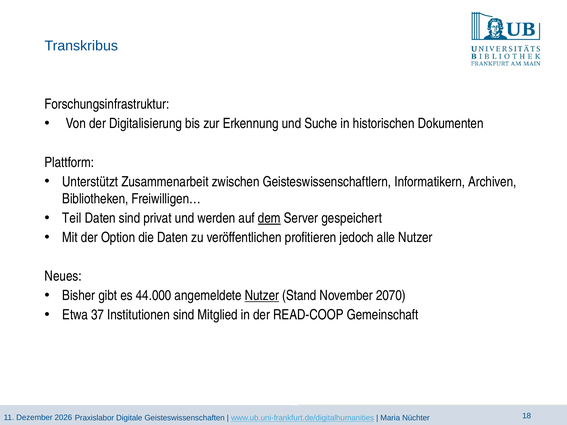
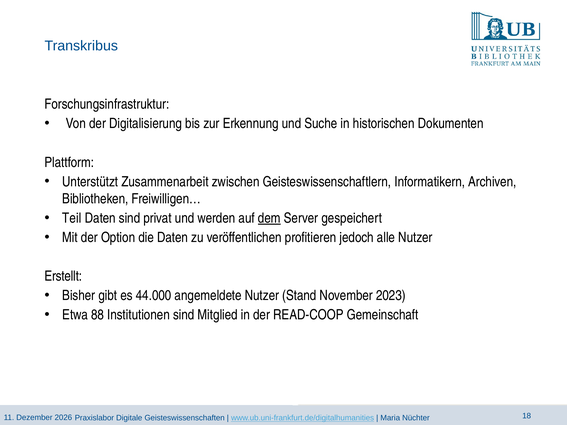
Neues: Neues -> Erstellt
Nutzer at (262, 296) underline: present -> none
2070: 2070 -> 2023
37: 37 -> 88
